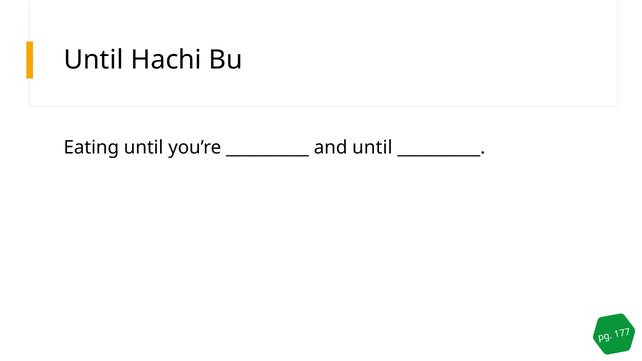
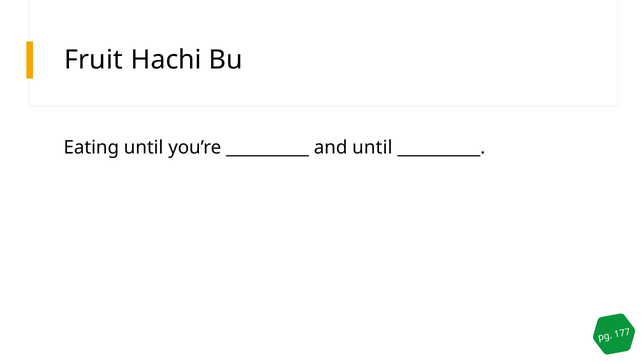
Until at (94, 60): Until -> Fruit
